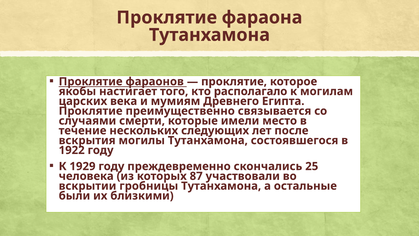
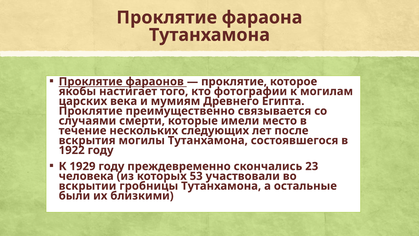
располагало: располагало -> фотографии
25: 25 -> 23
87: 87 -> 53
